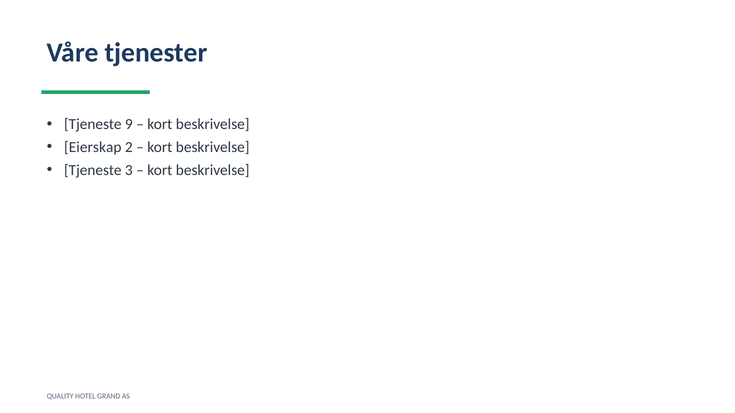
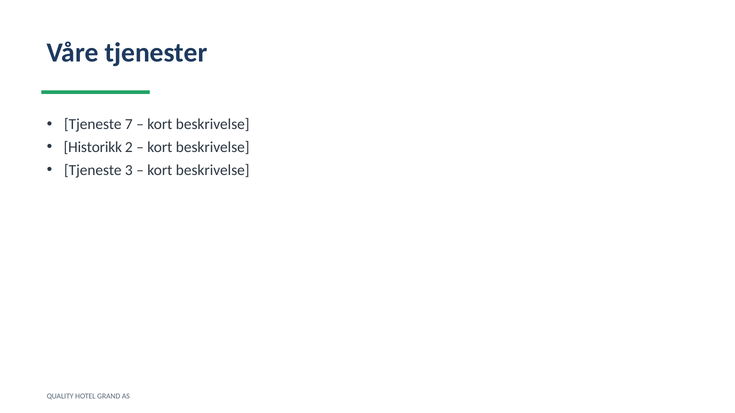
9: 9 -> 7
Eierskap: Eierskap -> Historikk
